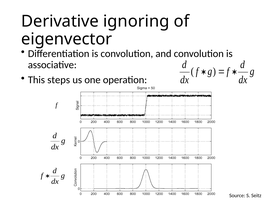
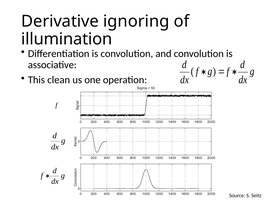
eigenvector: eigenvector -> illumination
steps: steps -> clean
